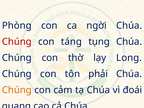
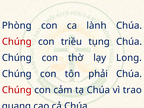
ngời: ngời -> lành
táng: táng -> triều
Chúng at (17, 90) colour: orange -> red
đoái: đoái -> trao
